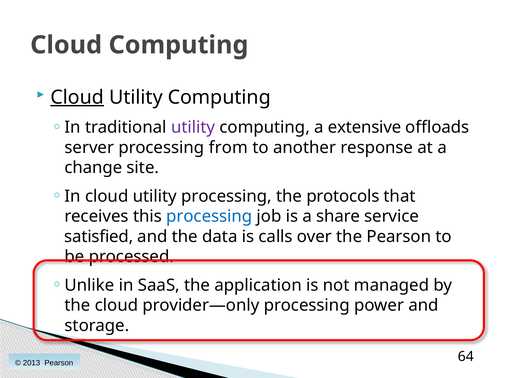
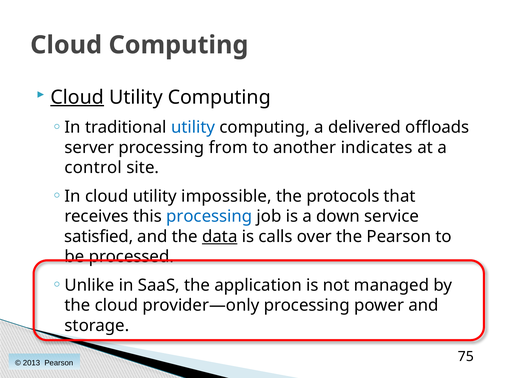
utility at (193, 128) colour: purple -> blue
extensive: extensive -> delivered
response: response -> indicates
change: change -> control
utility processing: processing -> impossible
share: share -> down
data underline: none -> present
64: 64 -> 75
